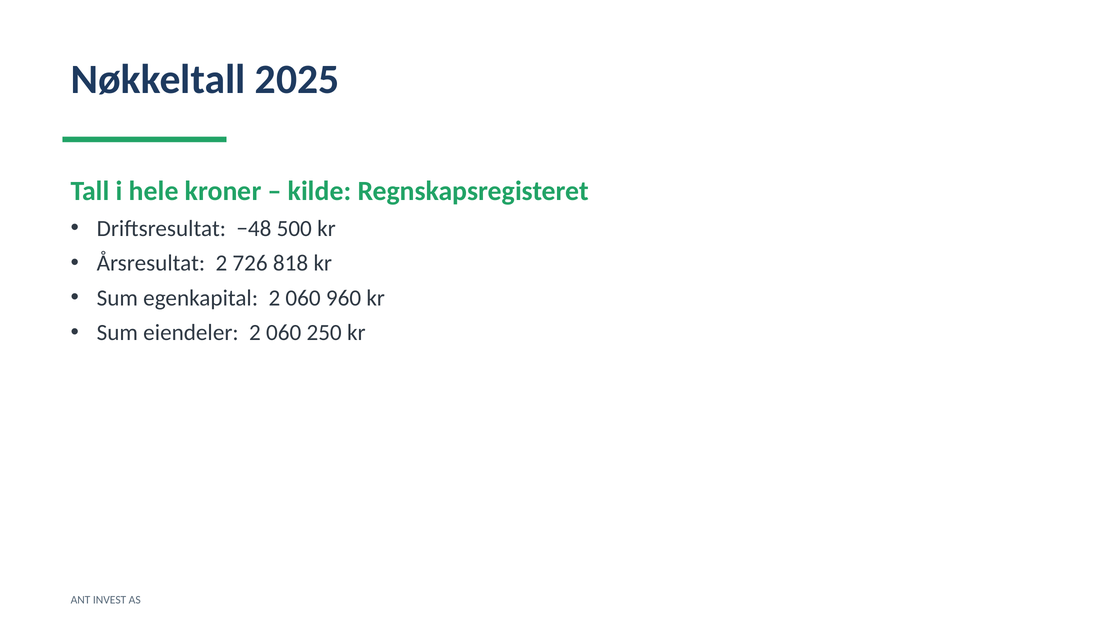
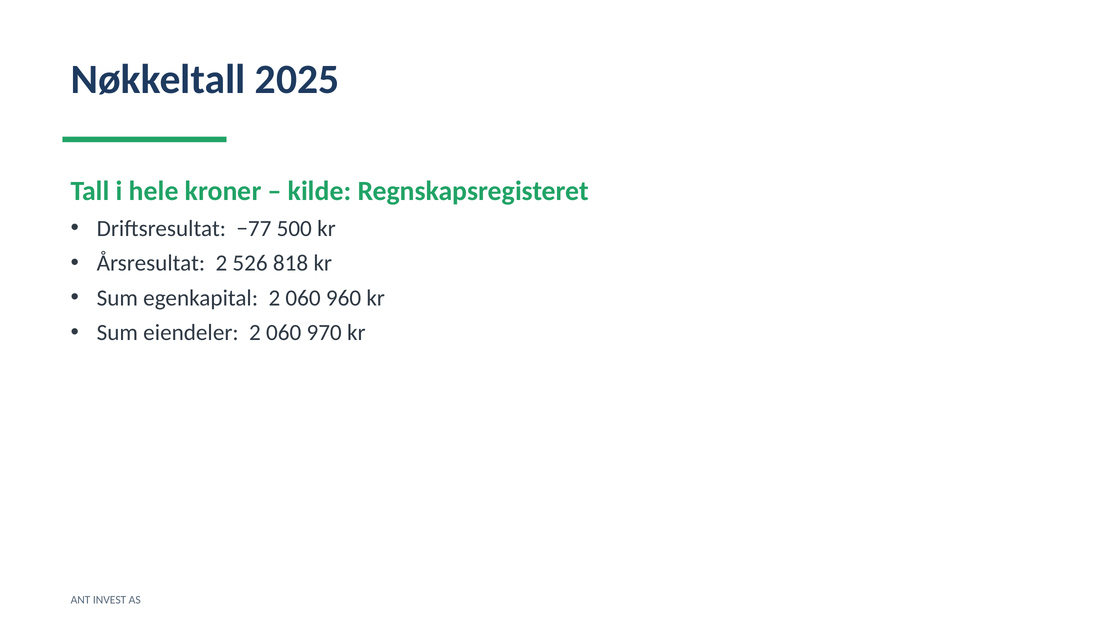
−48: −48 -> −77
726: 726 -> 526
250: 250 -> 970
